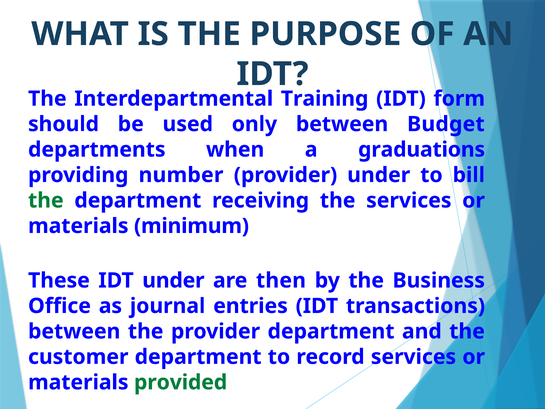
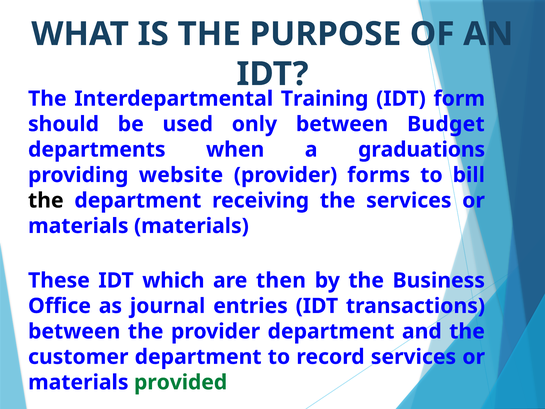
number: number -> website
provider under: under -> forms
the at (46, 200) colour: green -> black
materials minimum: minimum -> materials
IDT under: under -> which
